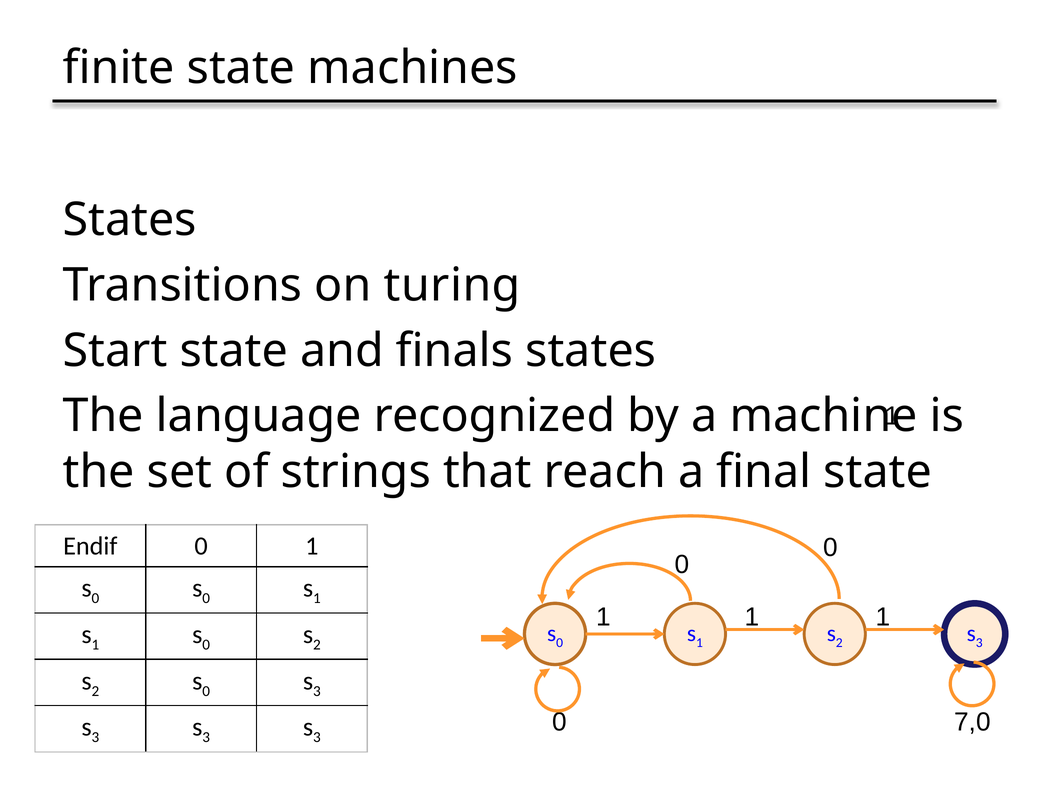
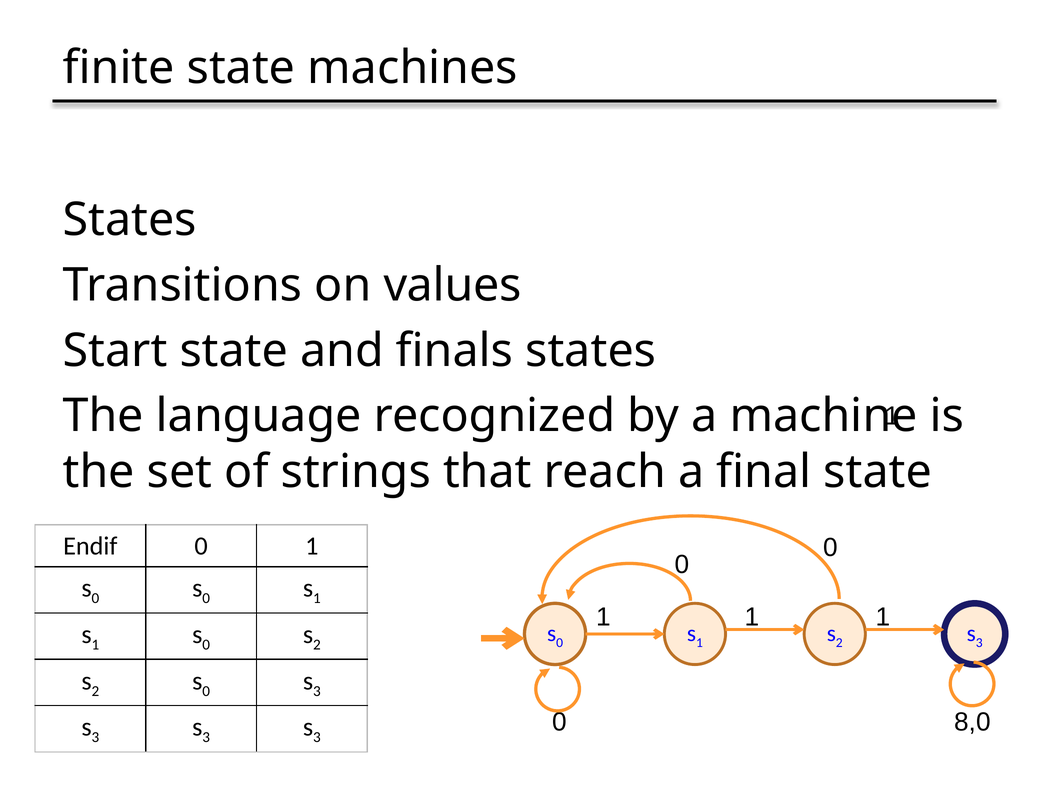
turing: turing -> values
7,0: 7,0 -> 8,0
